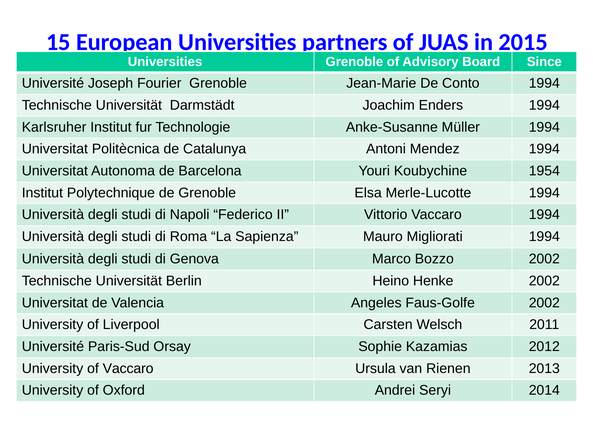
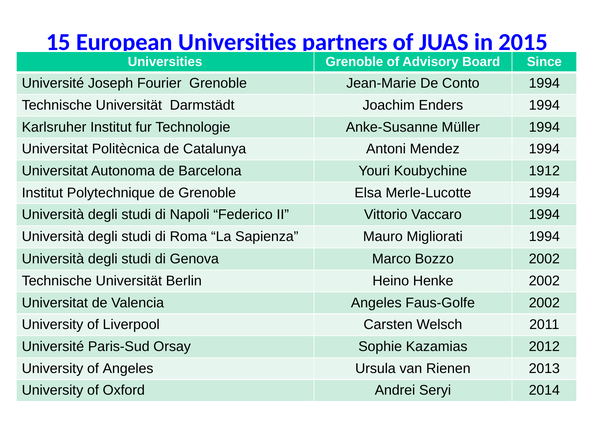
1954: 1954 -> 1912
of Vaccaro: Vaccaro -> Angeles
